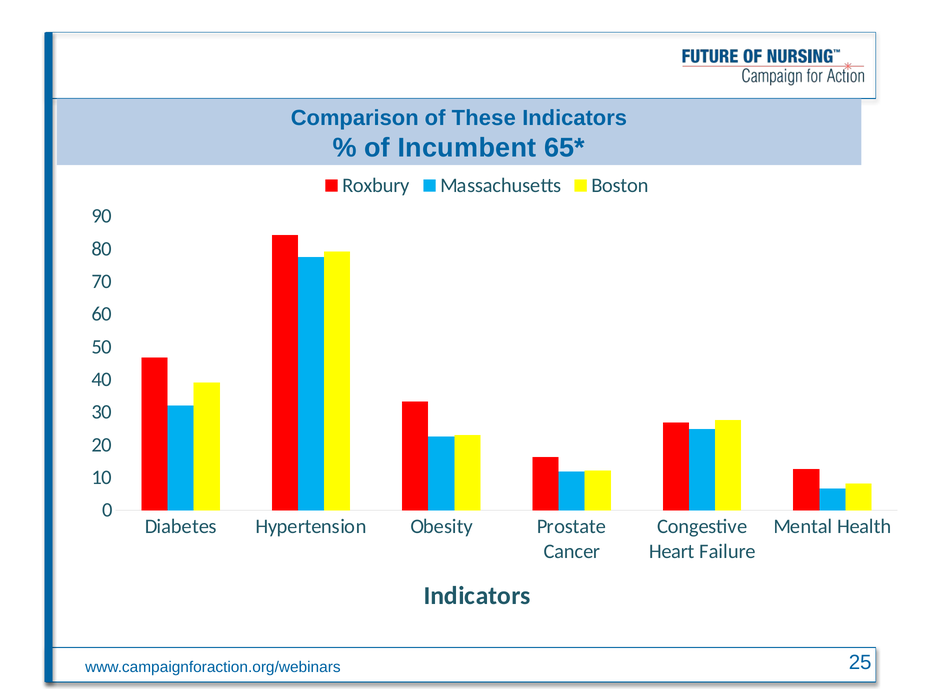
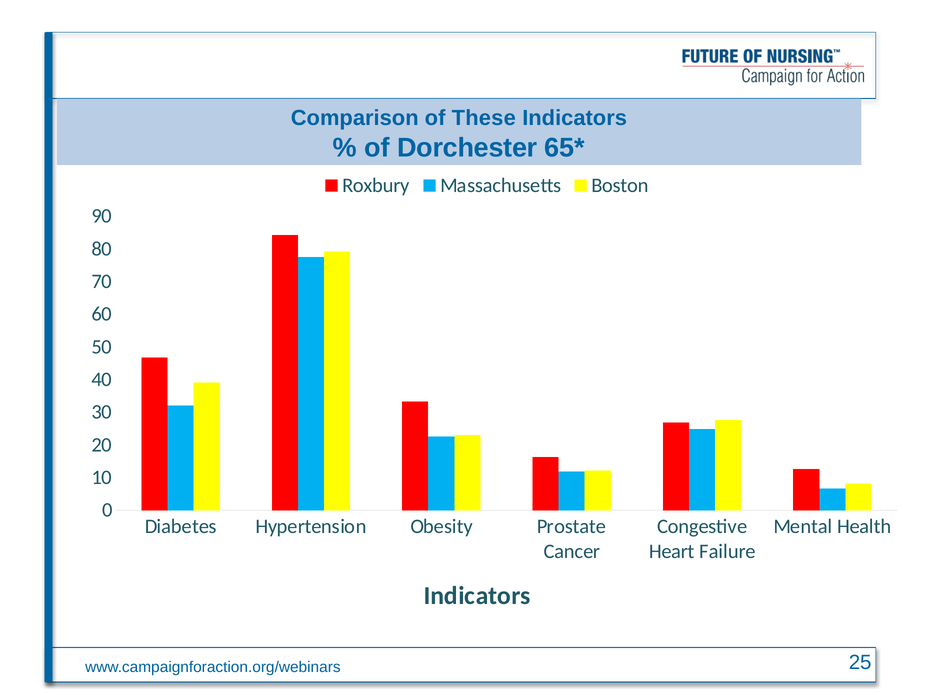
Incumbent: Incumbent -> Dorchester
